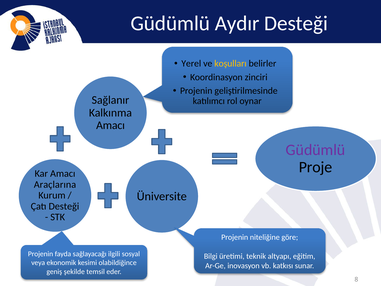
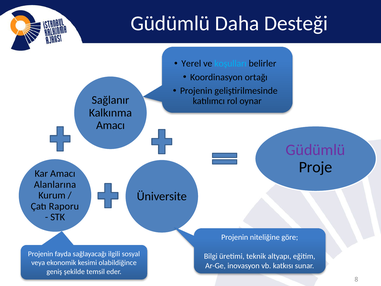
Aydır: Aydır -> Daha
koşulları colour: yellow -> light blue
zinciri: zinciri -> ortağı
Araçlarına: Araçlarına -> Alanlarına
Çatı Desteği: Desteği -> Raporu
